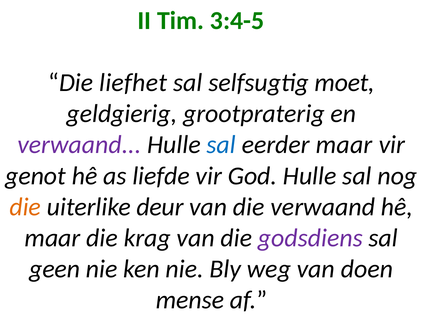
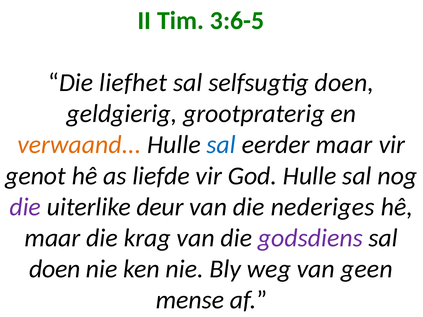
3:4-5: 3:4-5 -> 3:6-5
selfsugtig moet: moet -> doen
verwaand at (79, 145) colour: purple -> orange
die at (25, 207) colour: orange -> purple
die verwaand: verwaand -> nederiges
geen at (55, 269): geen -> doen
doen: doen -> geen
